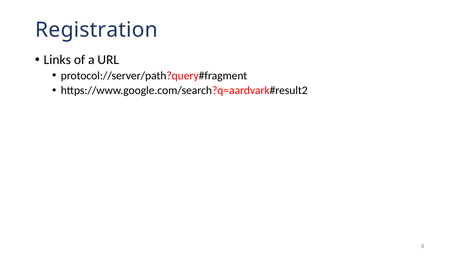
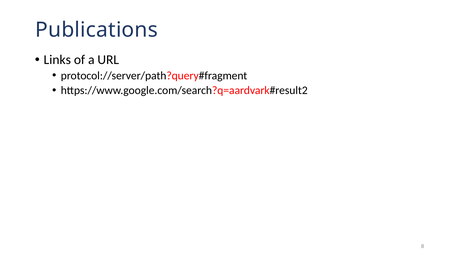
Registration: Registration -> Publications
